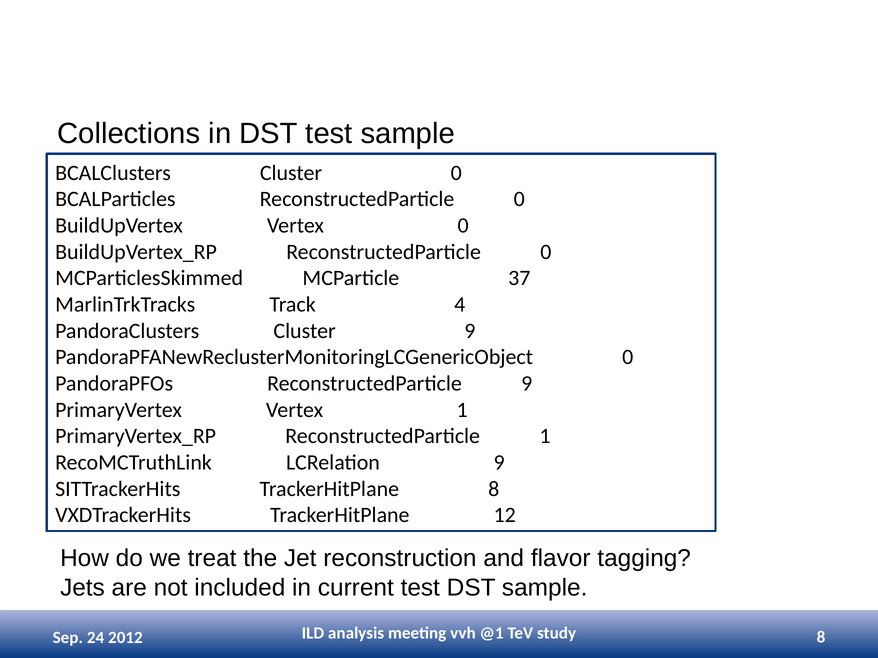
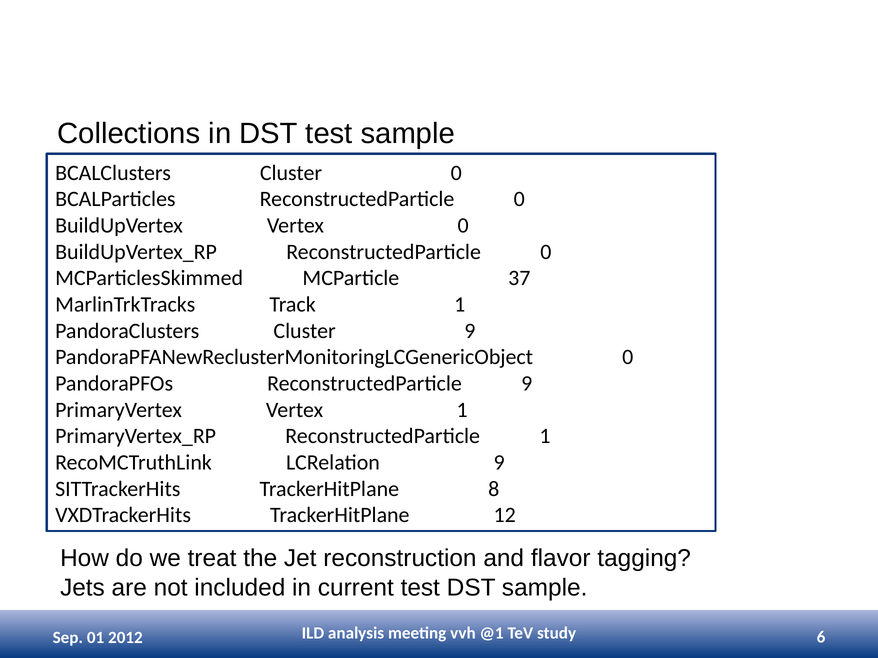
Track 4: 4 -> 1
24: 24 -> 01
study 8: 8 -> 6
